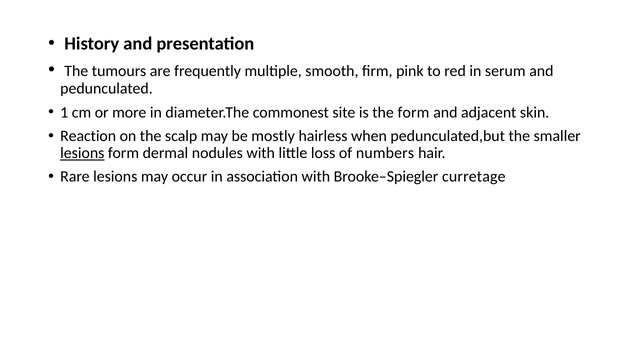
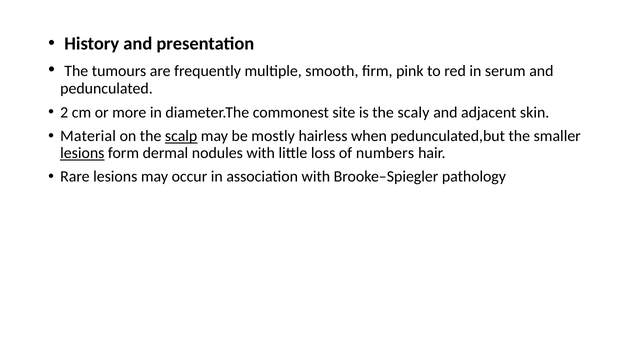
1: 1 -> 2
the form: form -> scaly
Reaction: Reaction -> Material
scalp underline: none -> present
curretage: curretage -> pathology
